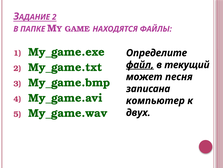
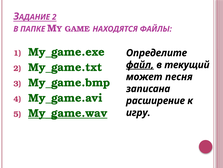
компьютер: компьютер -> расширение
двух: двух -> игру
My_game.wav underline: none -> present
